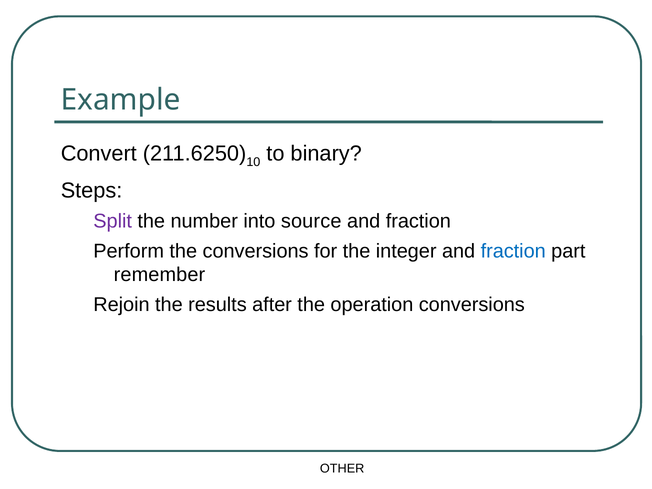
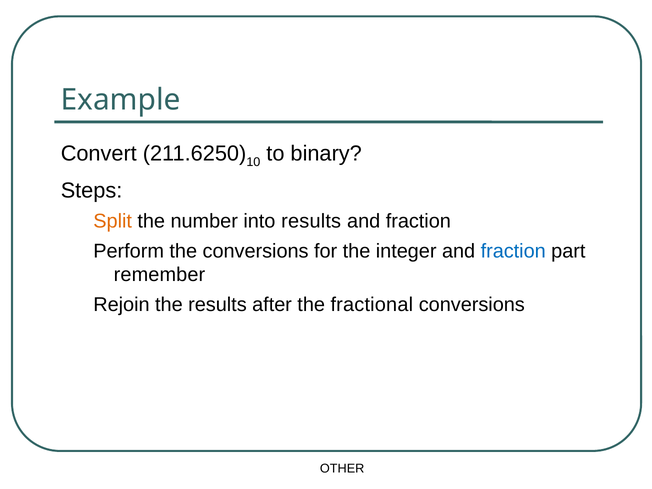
Split colour: purple -> orange
into source: source -> results
operation: operation -> fractional
